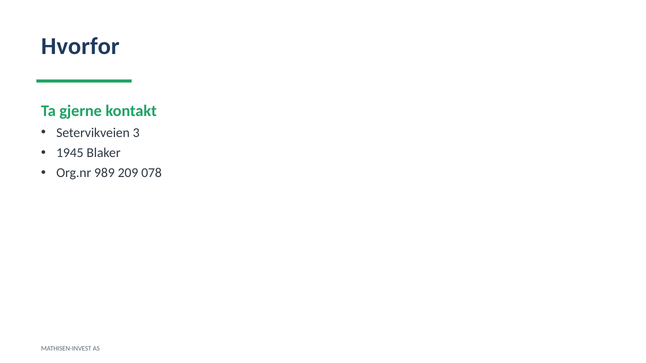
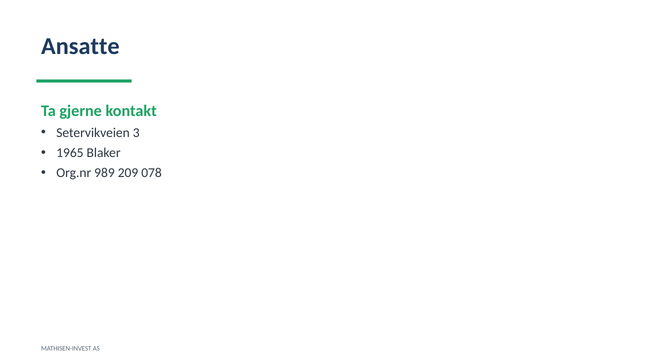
Hvorfor: Hvorfor -> Ansatte
1945: 1945 -> 1965
